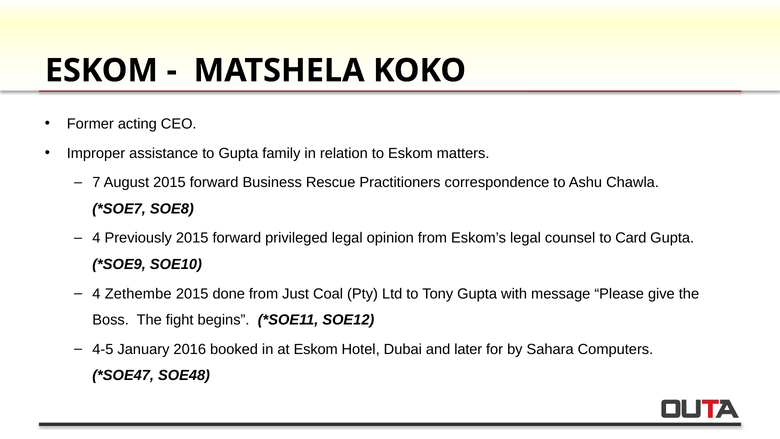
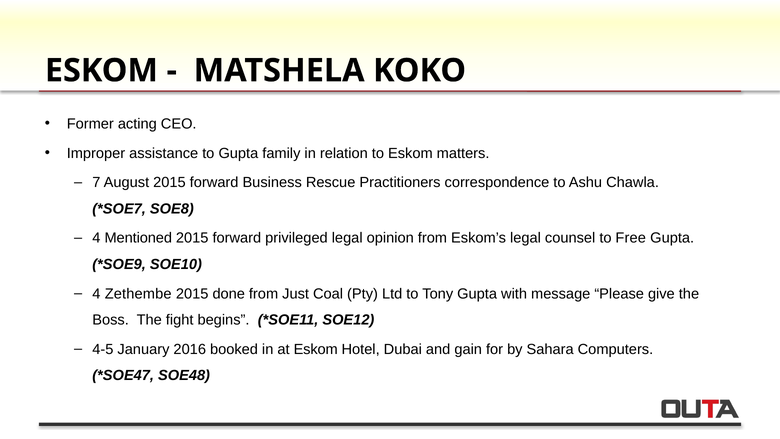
Previously: Previously -> Mentioned
Card: Card -> Free
later: later -> gain
